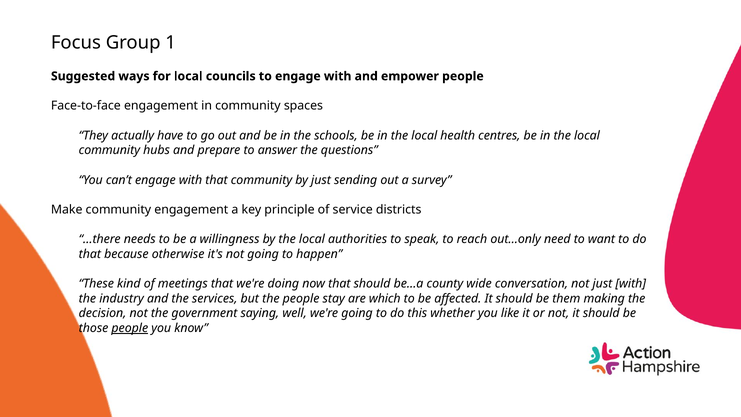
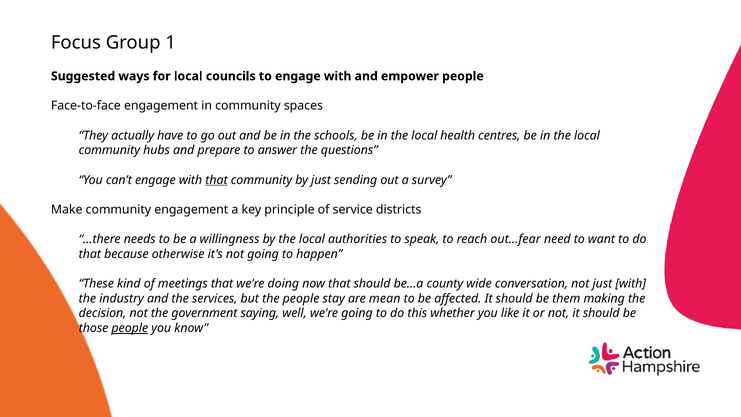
that at (217, 180) underline: none -> present
out…only: out…only -> out…fear
which: which -> mean
